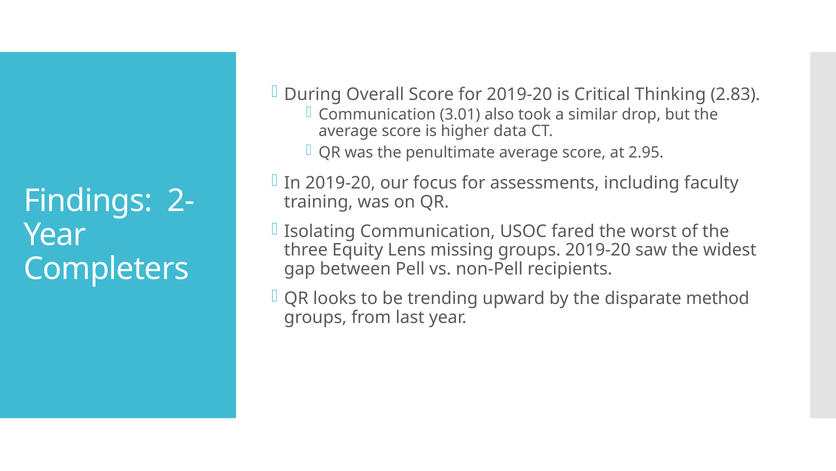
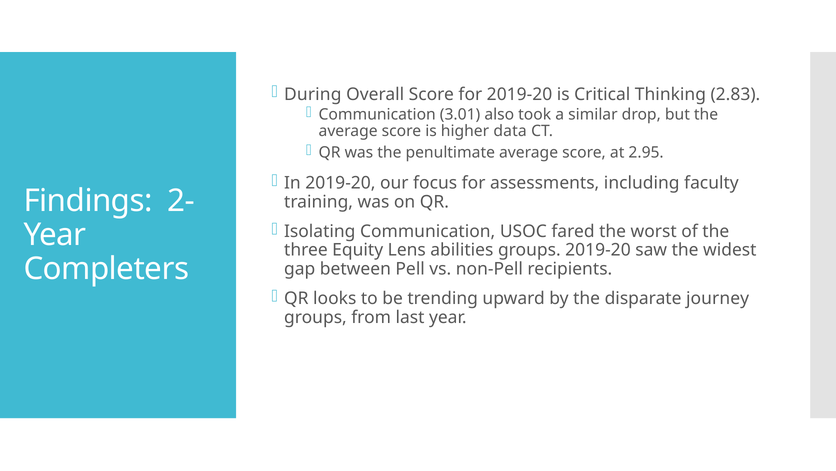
missing: missing -> abilities
method: method -> journey
